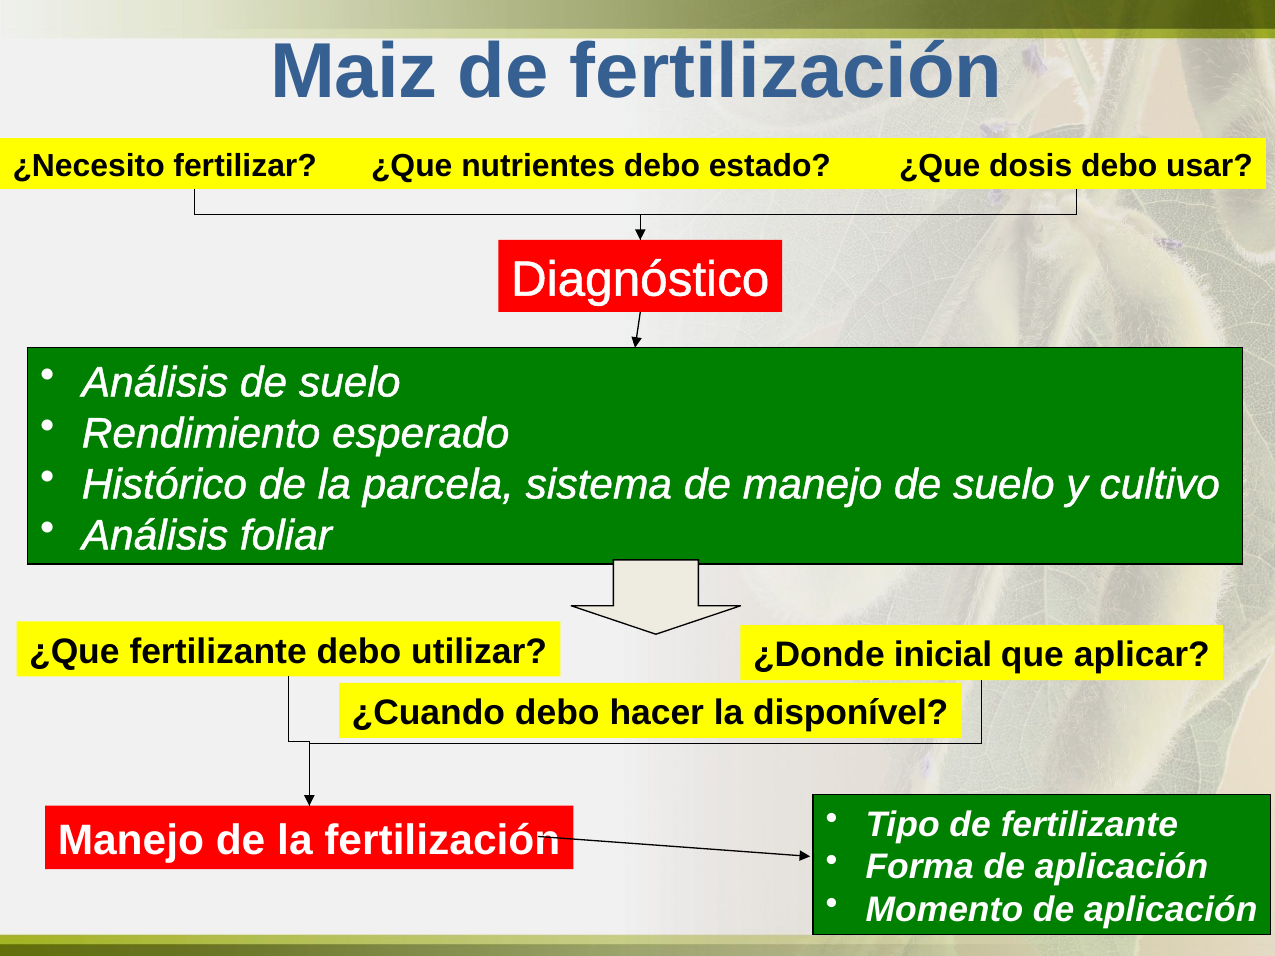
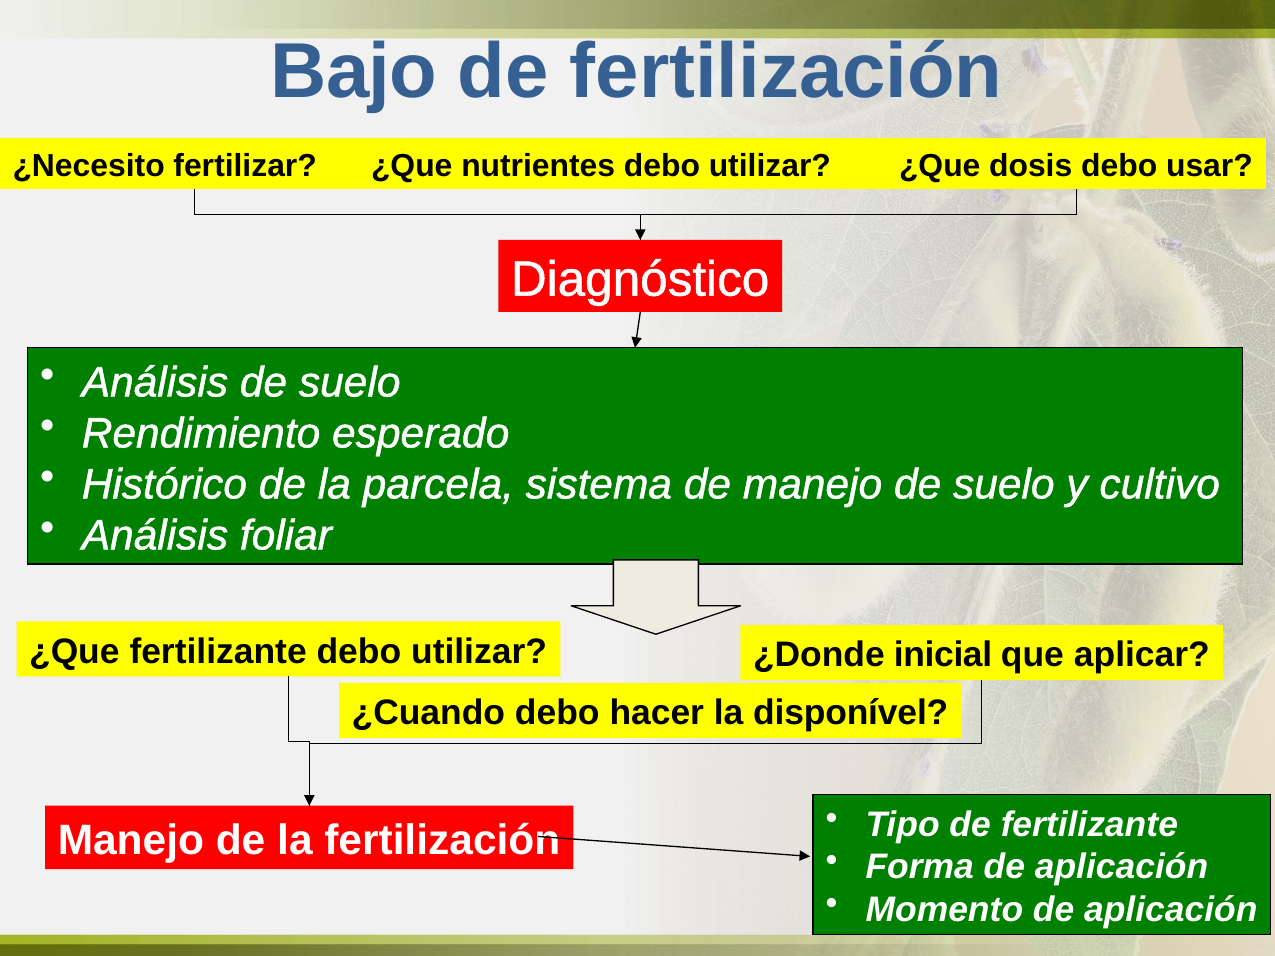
Maiz: Maiz -> Bajo
nutrientes debo estado: estado -> utilizar
